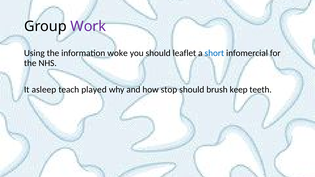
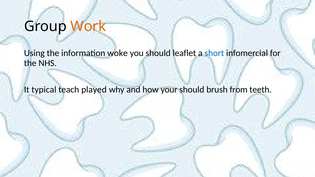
Work colour: purple -> orange
asleep: asleep -> typical
stop: stop -> your
keep: keep -> from
